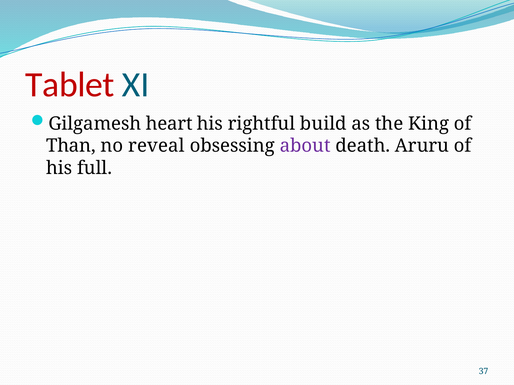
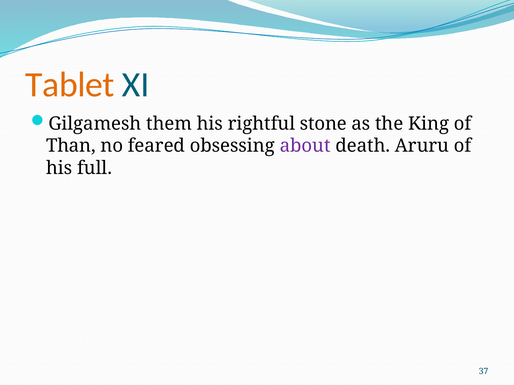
Tablet colour: red -> orange
heart: heart -> them
build: build -> stone
reveal: reveal -> feared
